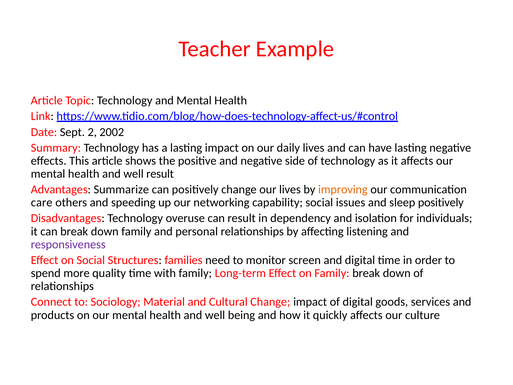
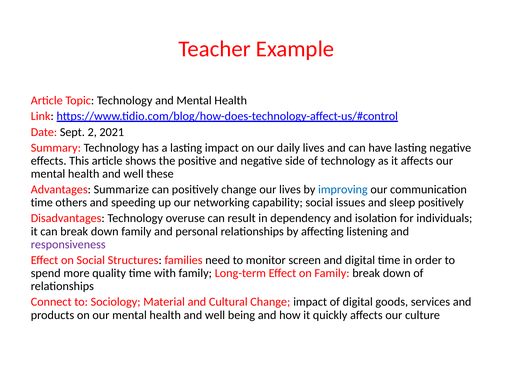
2002: 2002 -> 2021
well result: result -> these
improving colour: orange -> blue
care at (42, 202): care -> time
